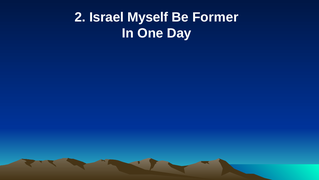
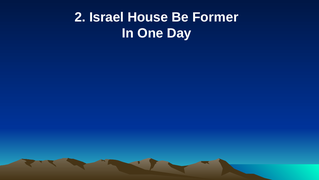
Myself: Myself -> House
